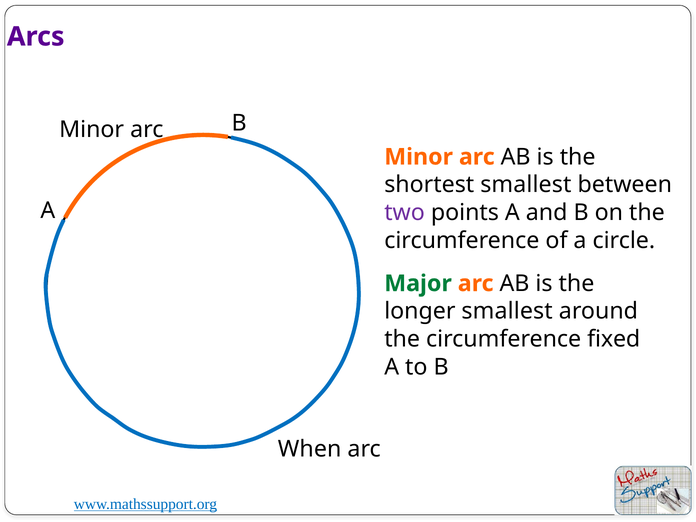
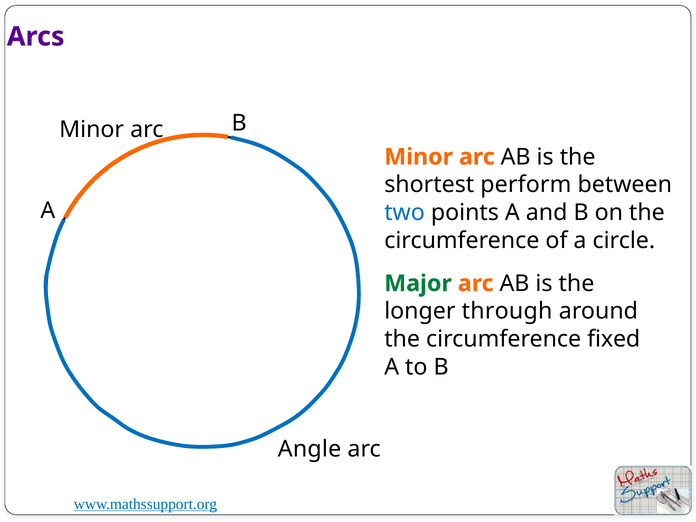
shortest smallest: smallest -> perform
two colour: purple -> blue
longer smallest: smallest -> through
When: When -> Angle
